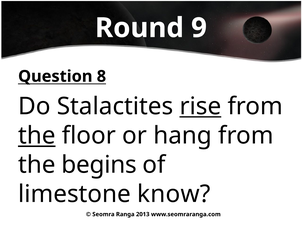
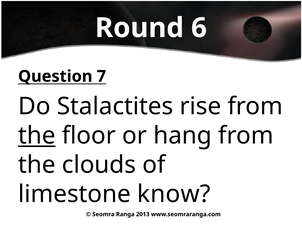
9: 9 -> 6
8: 8 -> 7
rise underline: present -> none
begins: begins -> clouds
